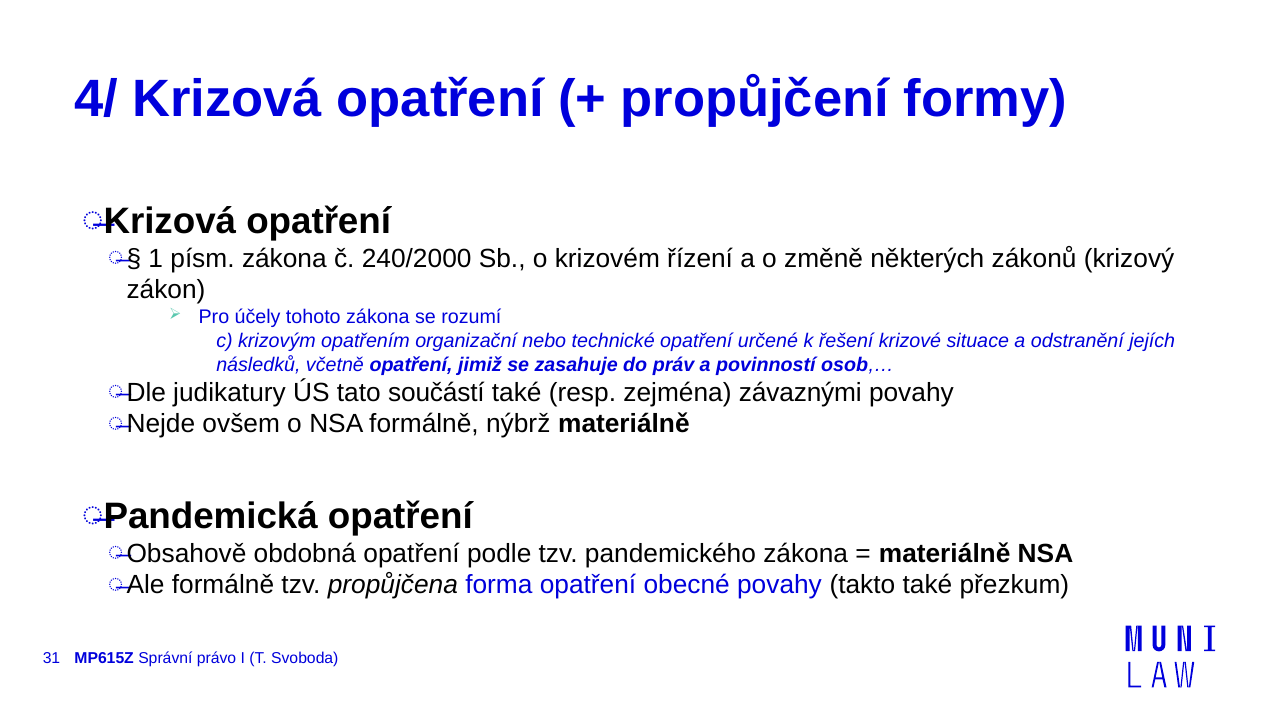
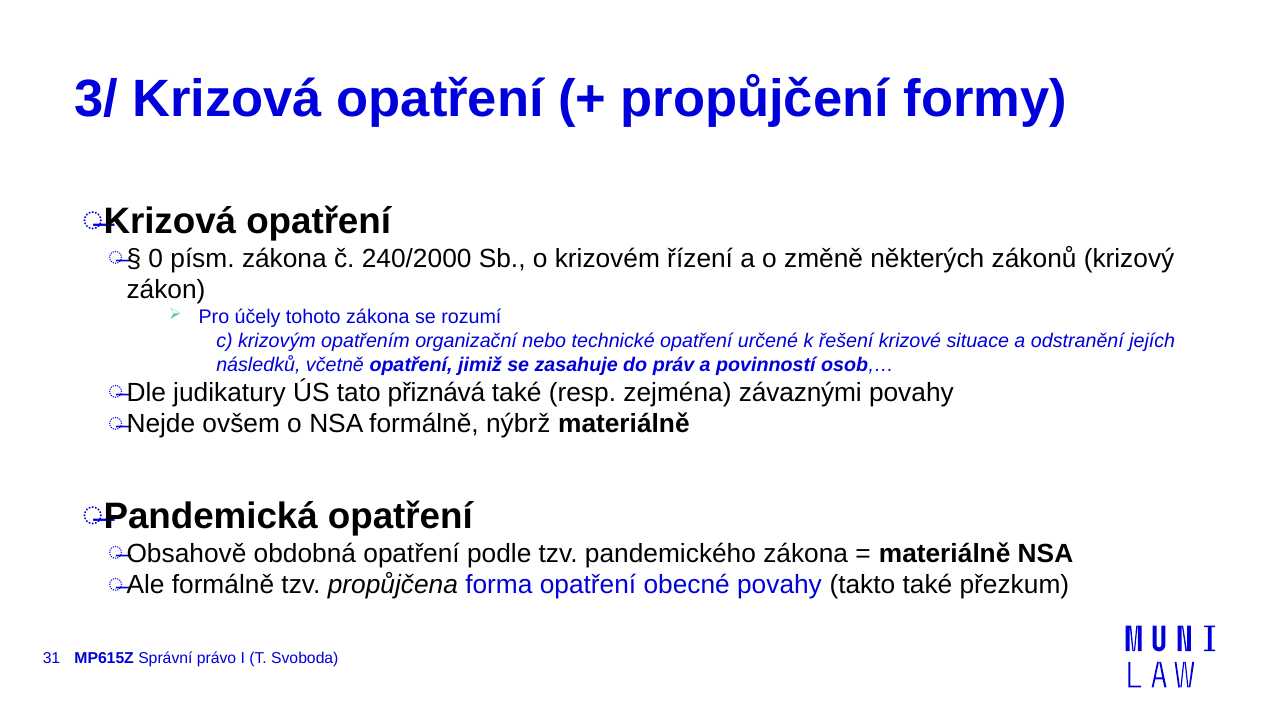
4/: 4/ -> 3/
1: 1 -> 0
součástí: součástí -> přiznává
